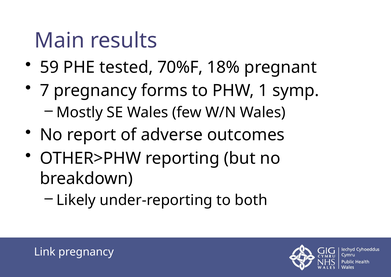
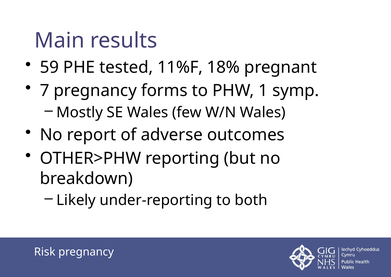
70%F: 70%F -> 11%F
Link: Link -> Risk
